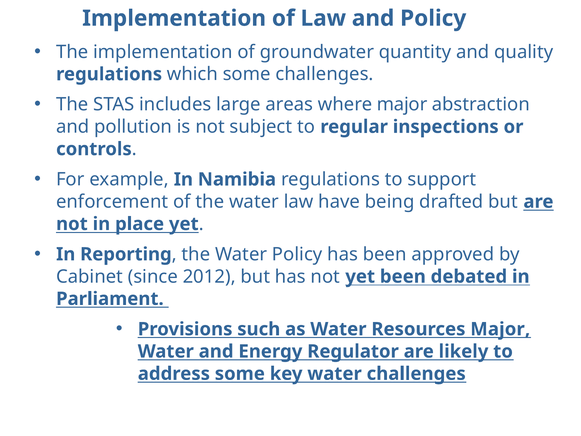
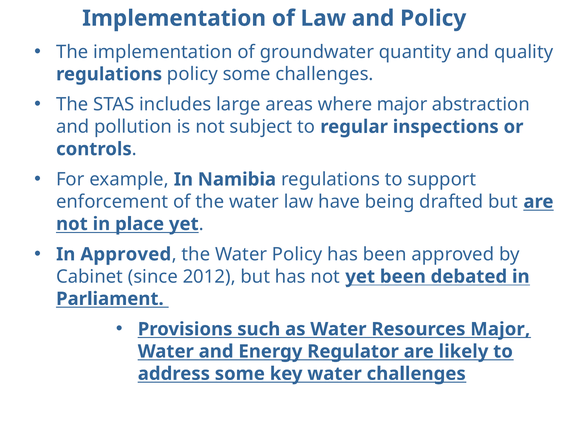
regulations which: which -> policy
In Reporting: Reporting -> Approved
